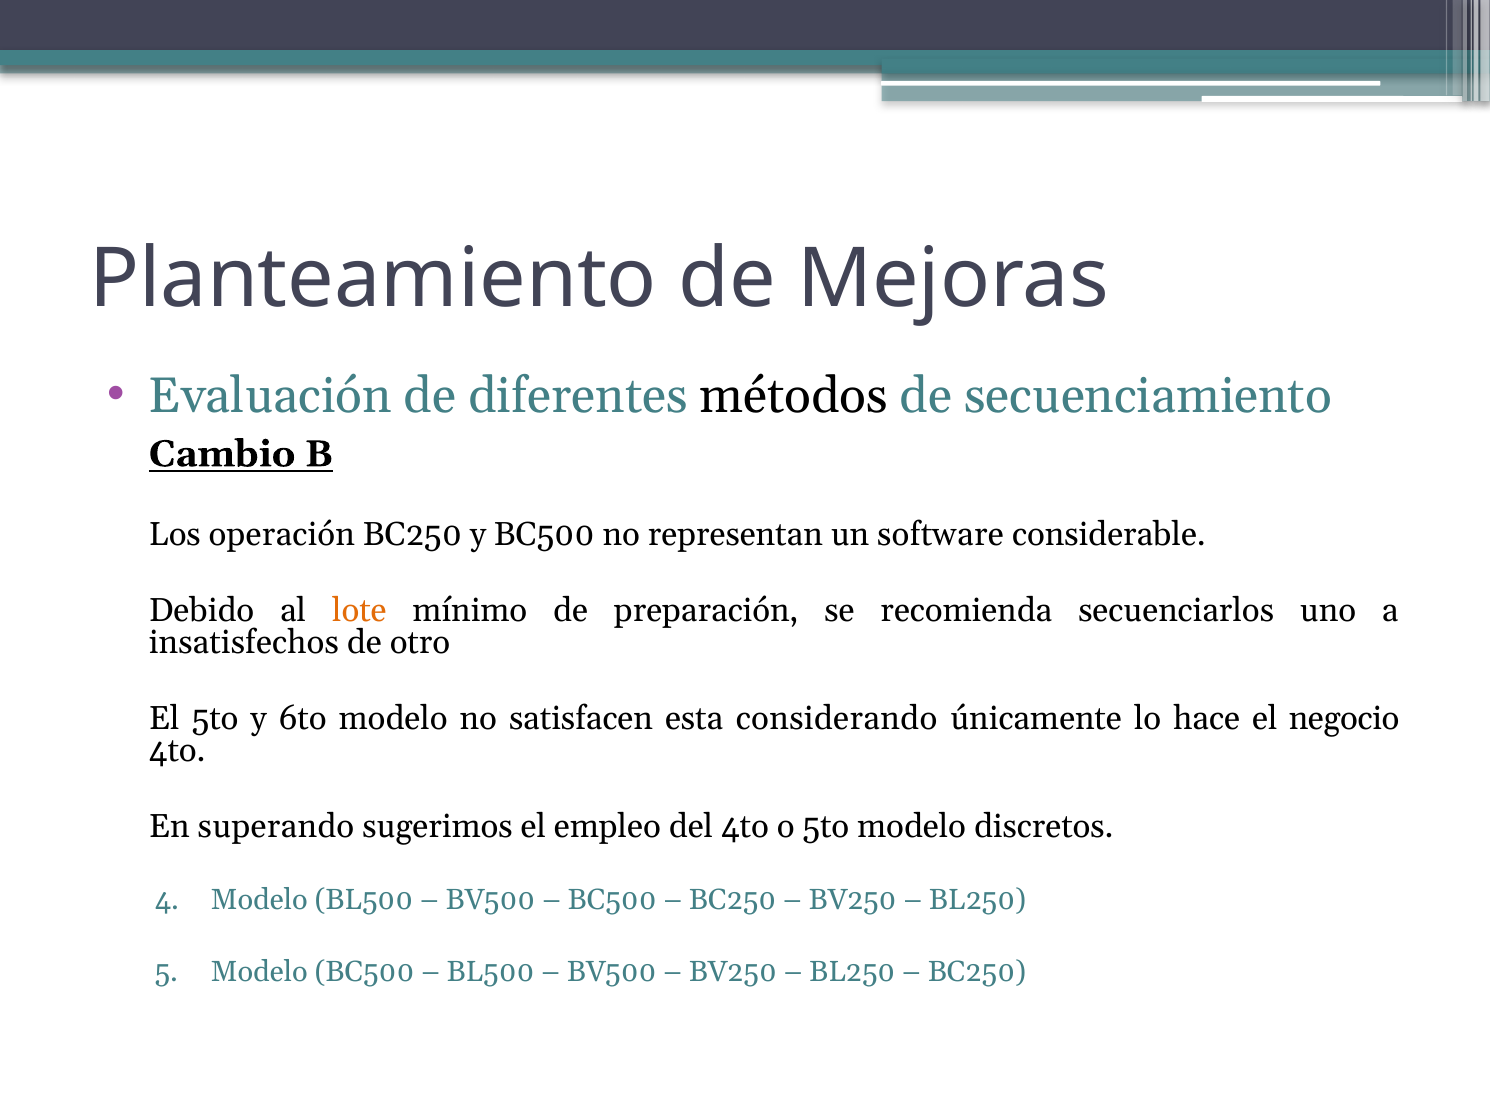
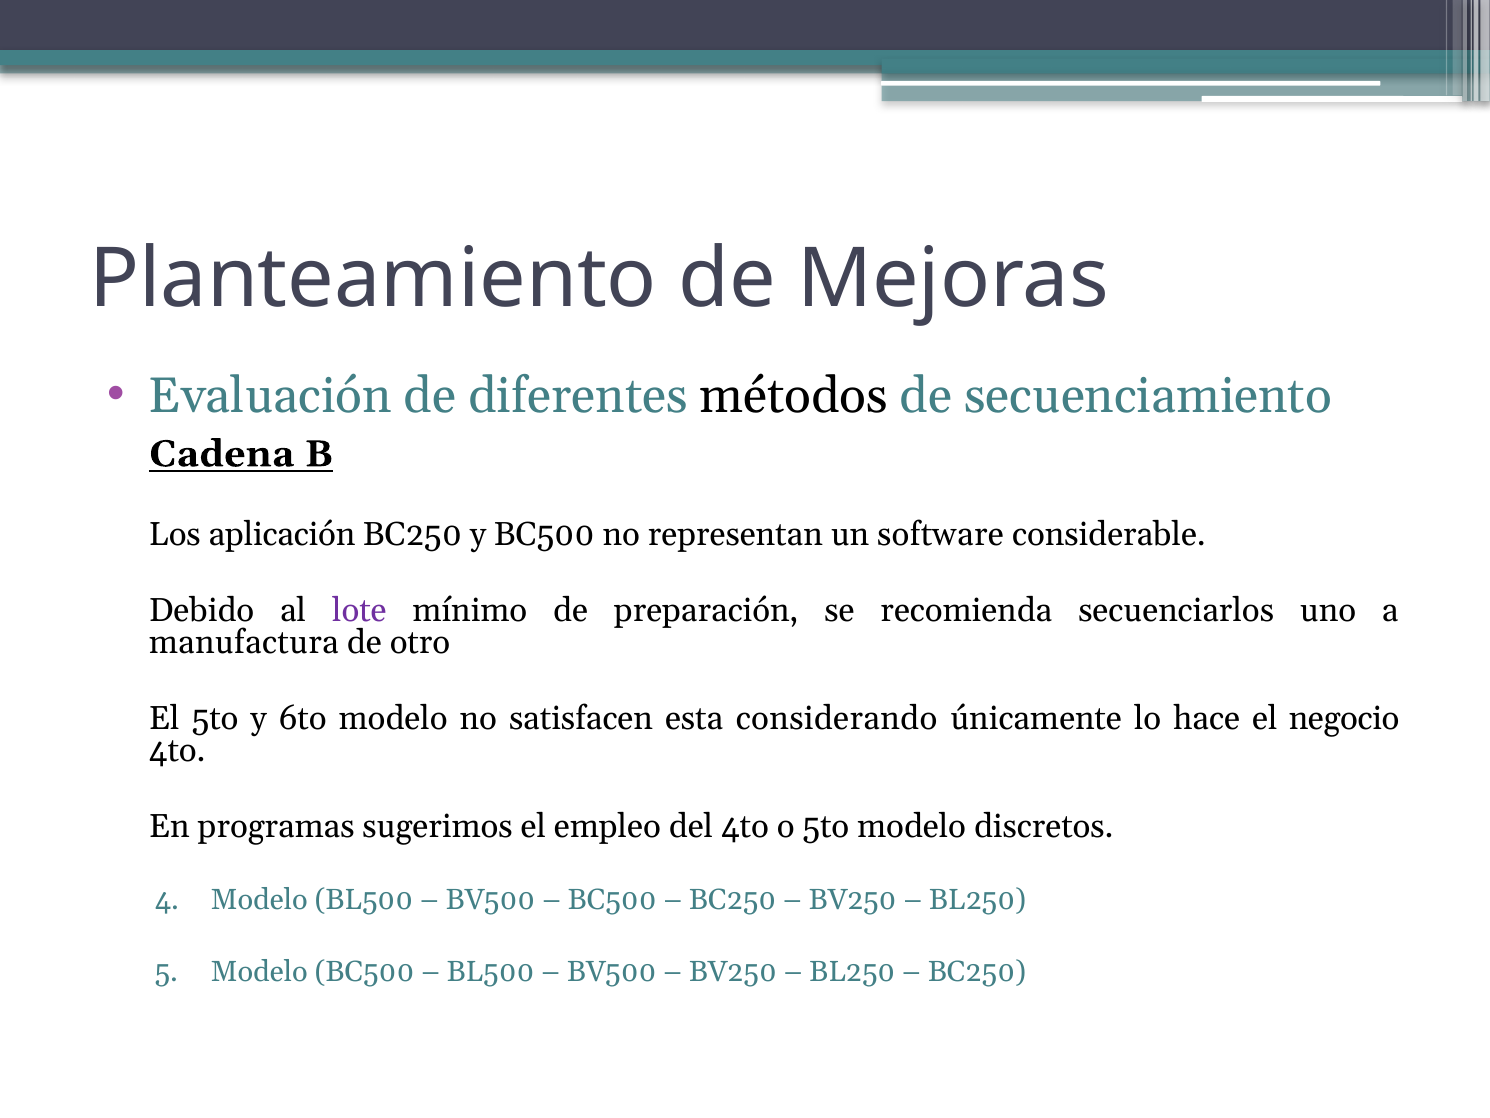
Cambio: Cambio -> Cadena
operación: operación -> aplicación
lote colour: orange -> purple
insatisfechos: insatisfechos -> manufactura
superando: superando -> programas
